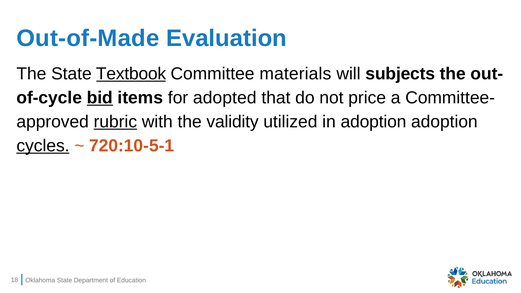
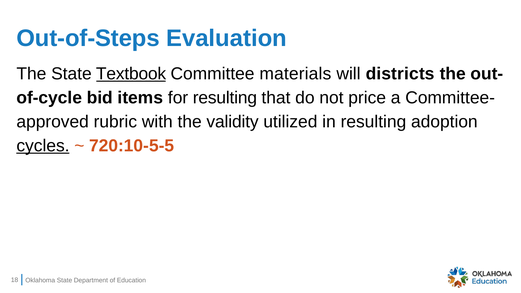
Out-of-Made: Out-of-Made -> Out-of-Steps
subjects: subjects -> districts
bid underline: present -> none
for adopted: adopted -> resulting
rubric underline: present -> none
in adoption: adoption -> resulting
720:10-5-1: 720:10-5-1 -> 720:10-5-5
